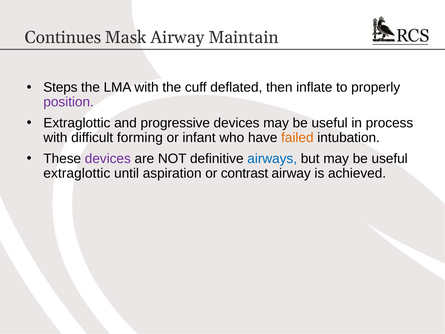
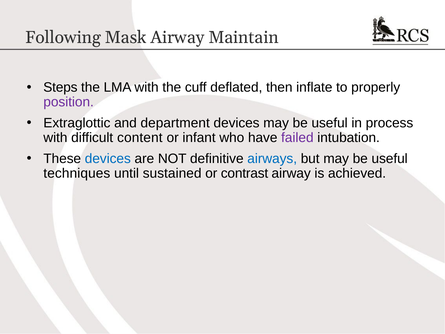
Continues: Continues -> Following
progressive: progressive -> department
forming: forming -> content
failed colour: orange -> purple
devices at (108, 158) colour: purple -> blue
extraglottic at (77, 173): extraglottic -> techniques
aspiration: aspiration -> sustained
